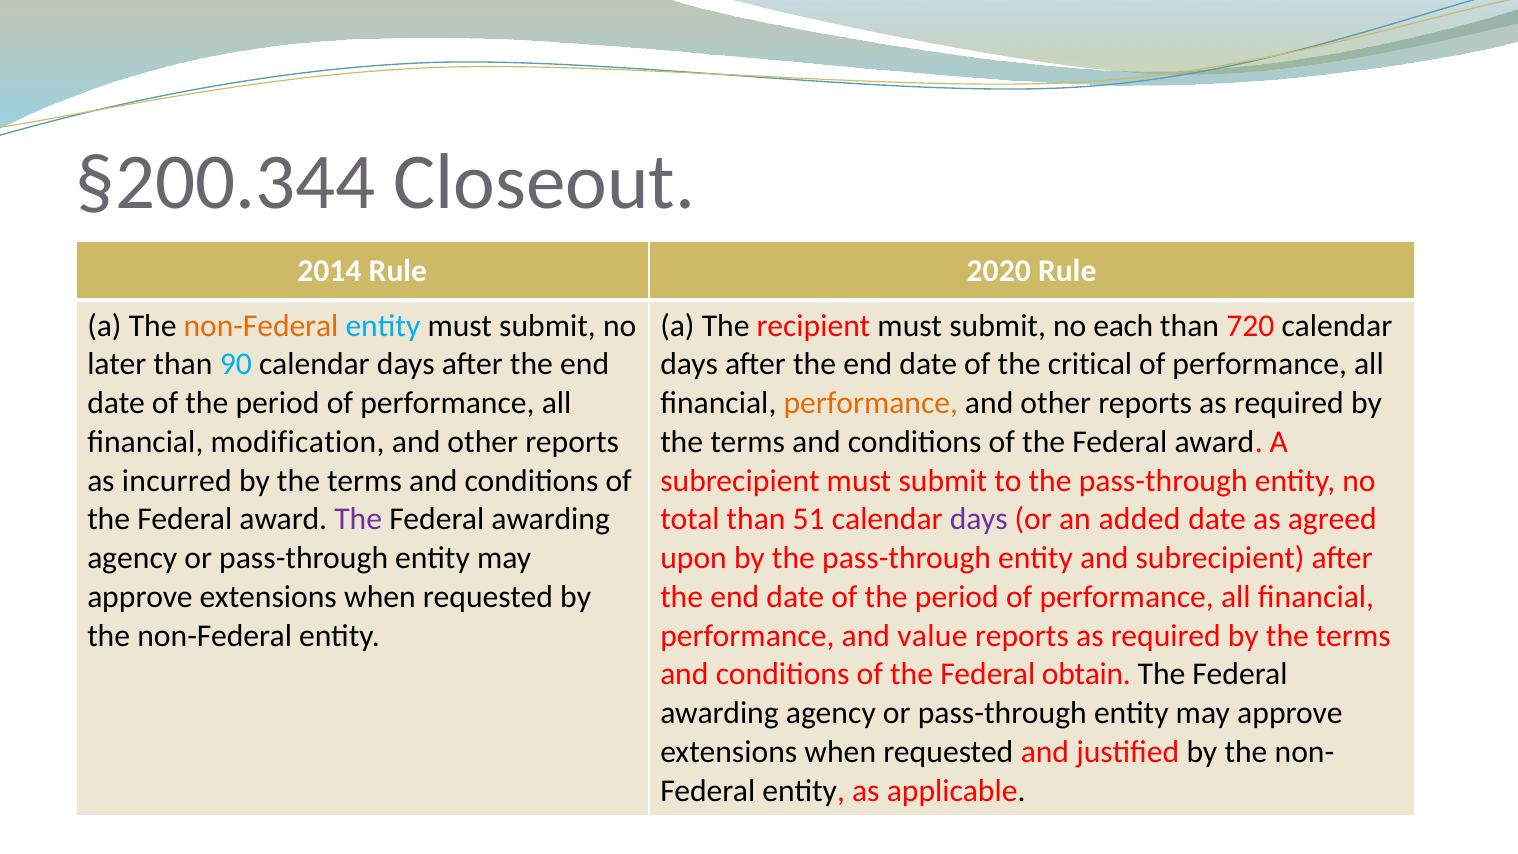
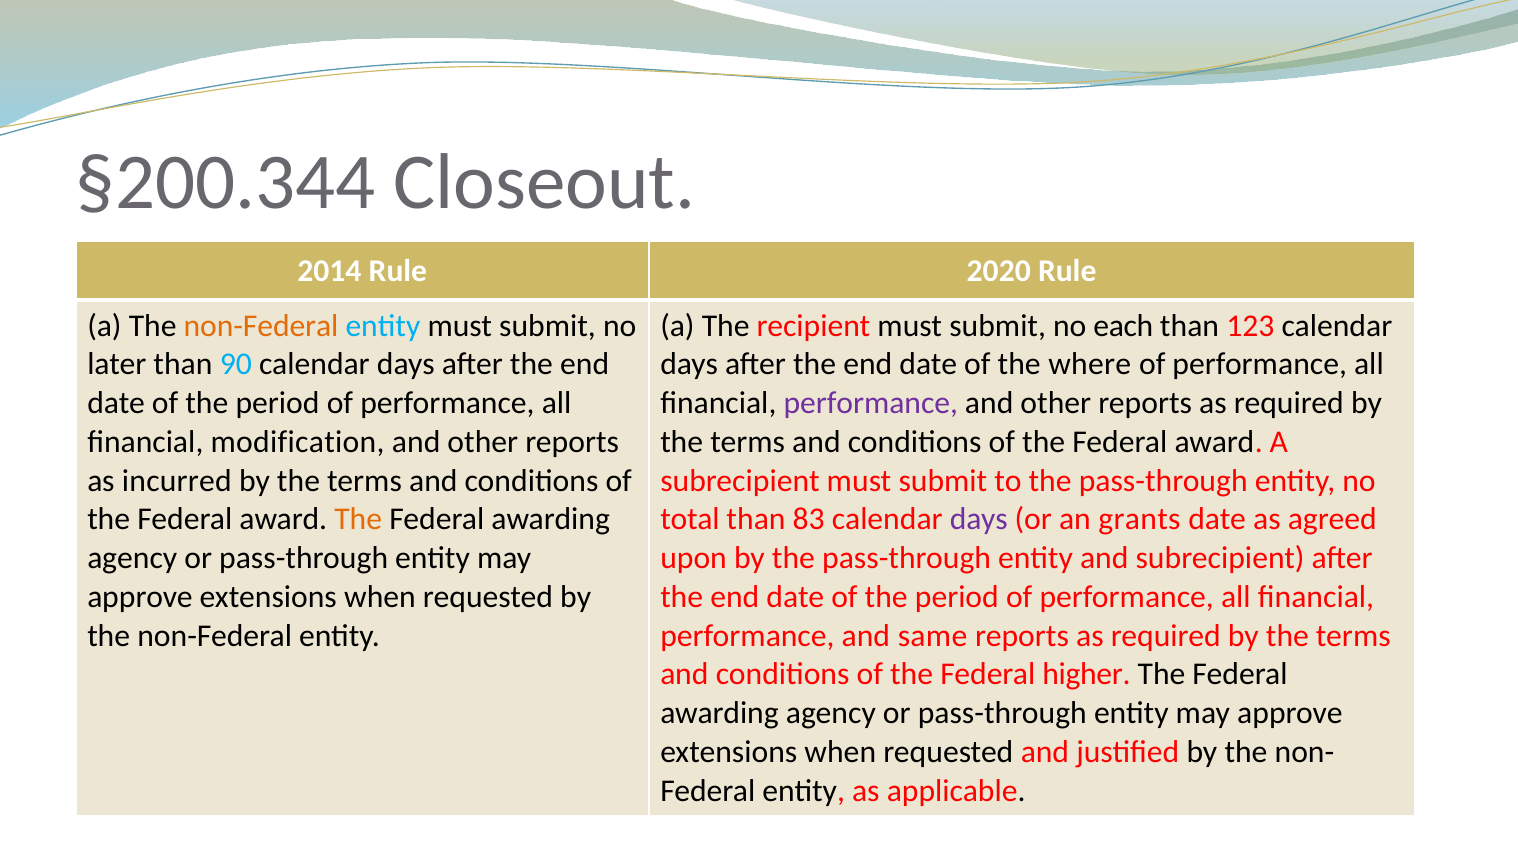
720: 720 -> 123
critical: critical -> where
performance at (871, 403) colour: orange -> purple
The at (358, 519) colour: purple -> orange
51: 51 -> 83
added: added -> grants
value: value -> same
obtain: obtain -> higher
